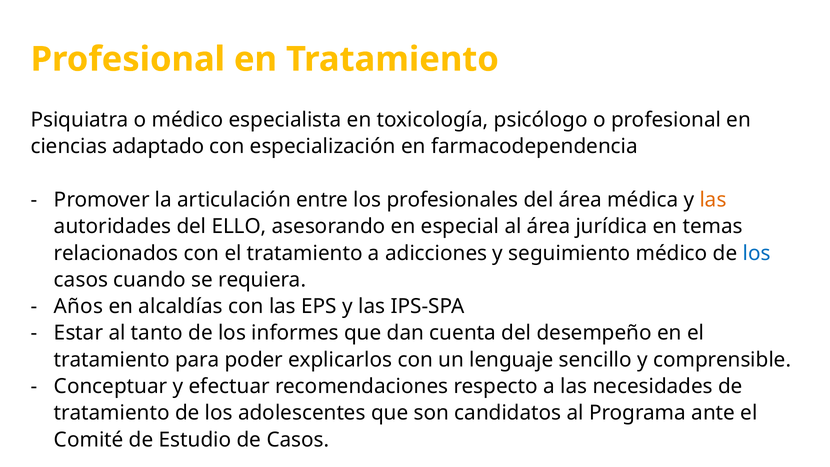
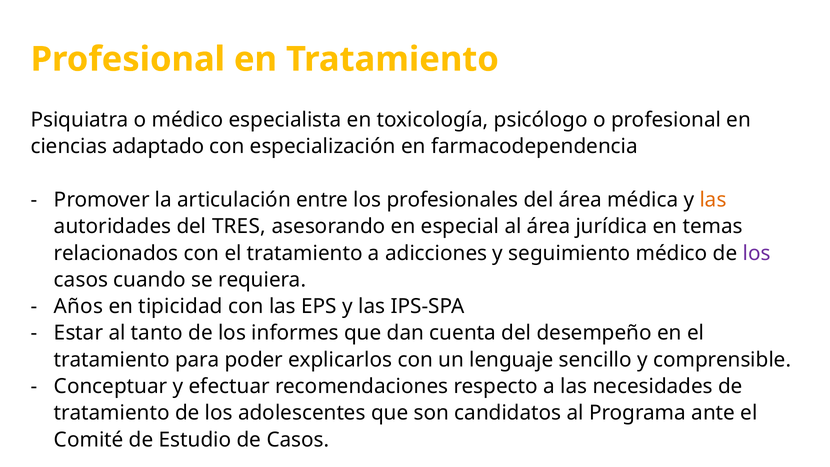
ELLO: ELLO -> TRES
los at (757, 253) colour: blue -> purple
alcaldías: alcaldías -> tipicidad
